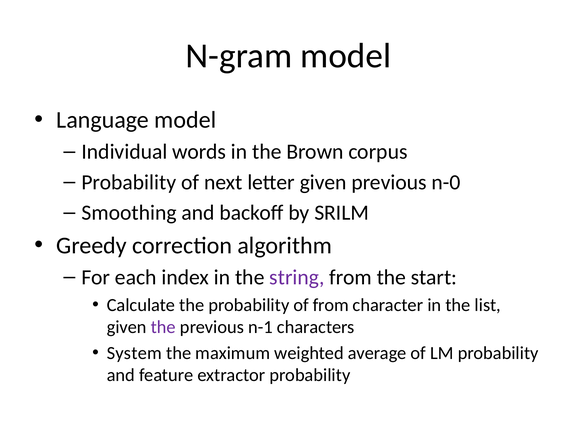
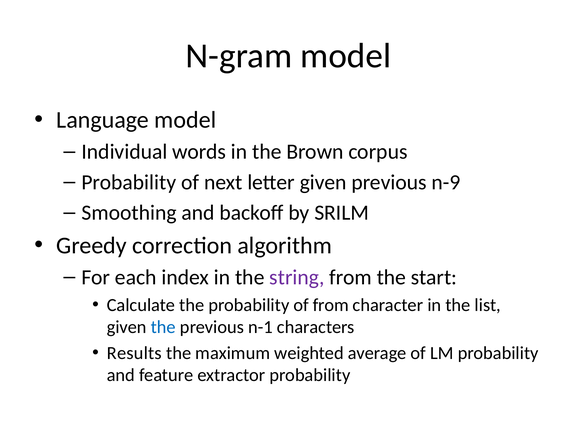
n-0: n-0 -> n-9
the at (163, 327) colour: purple -> blue
System: System -> Results
